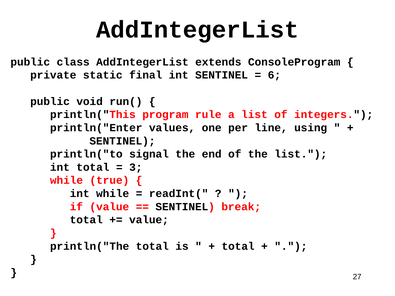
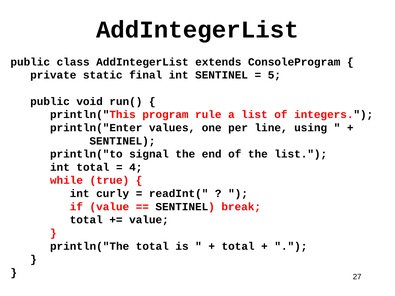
6: 6 -> 5
3: 3 -> 4
int while: while -> curly
